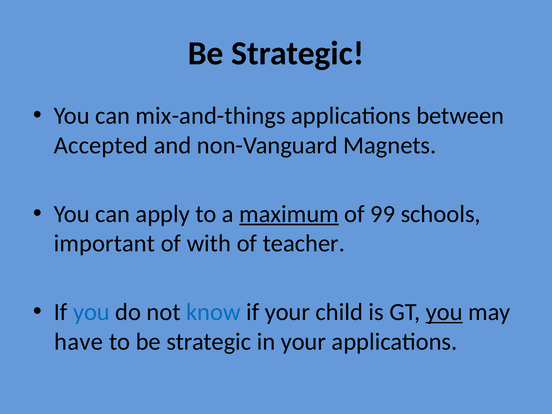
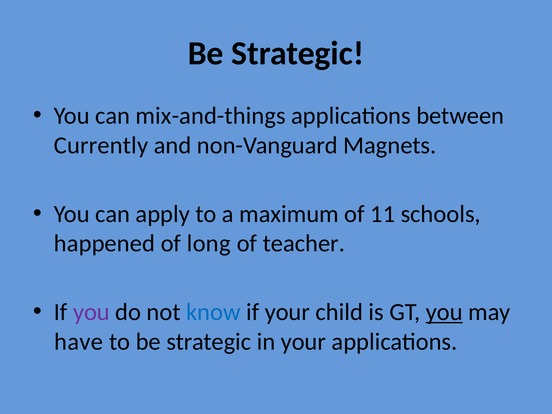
Accepted: Accepted -> Currently
maximum underline: present -> none
99: 99 -> 11
important: important -> happened
with: with -> long
you at (91, 312) colour: blue -> purple
